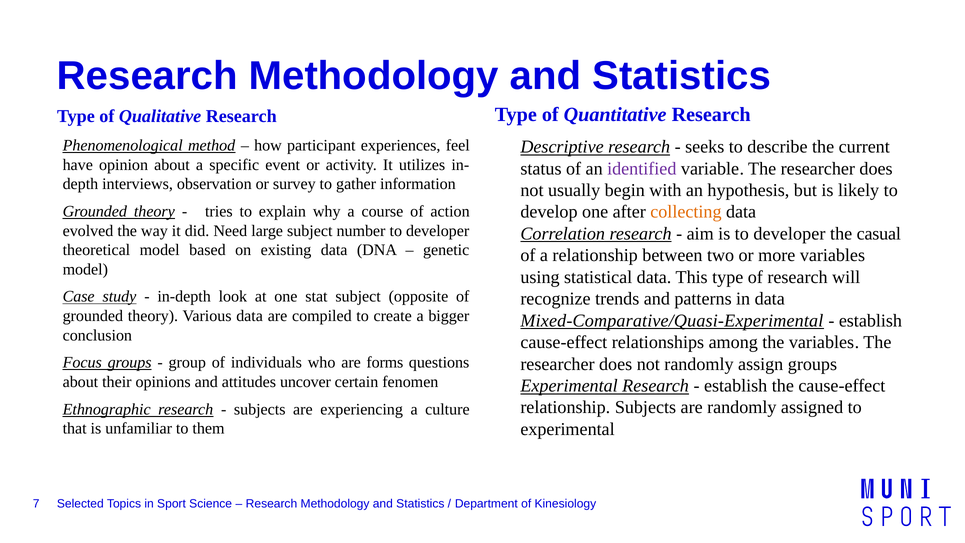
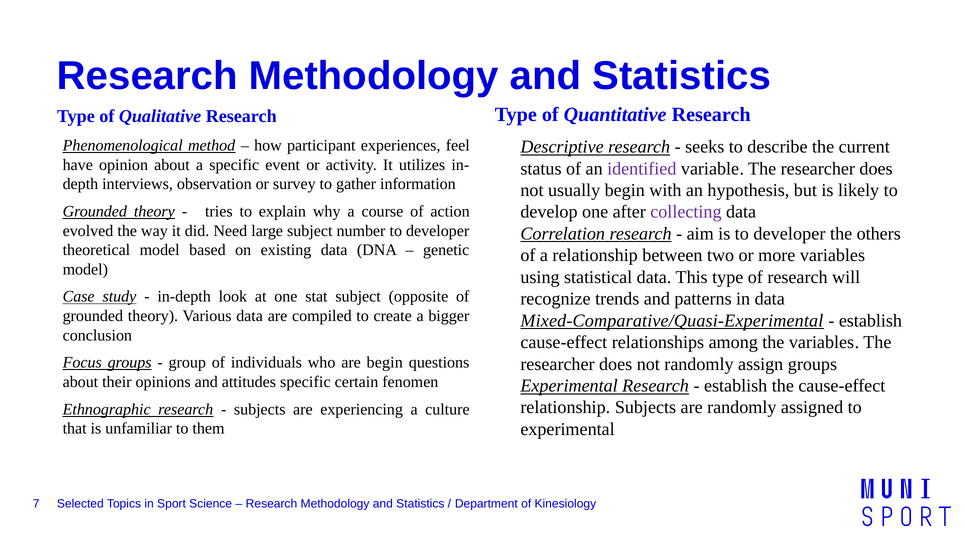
collecting colour: orange -> purple
casual: casual -> others
are forms: forms -> begin
attitudes uncover: uncover -> specific
